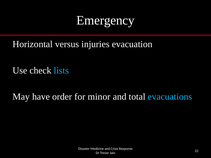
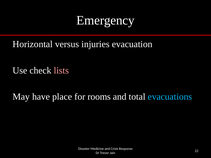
lists colour: light blue -> pink
order: order -> place
minor: minor -> rooms
